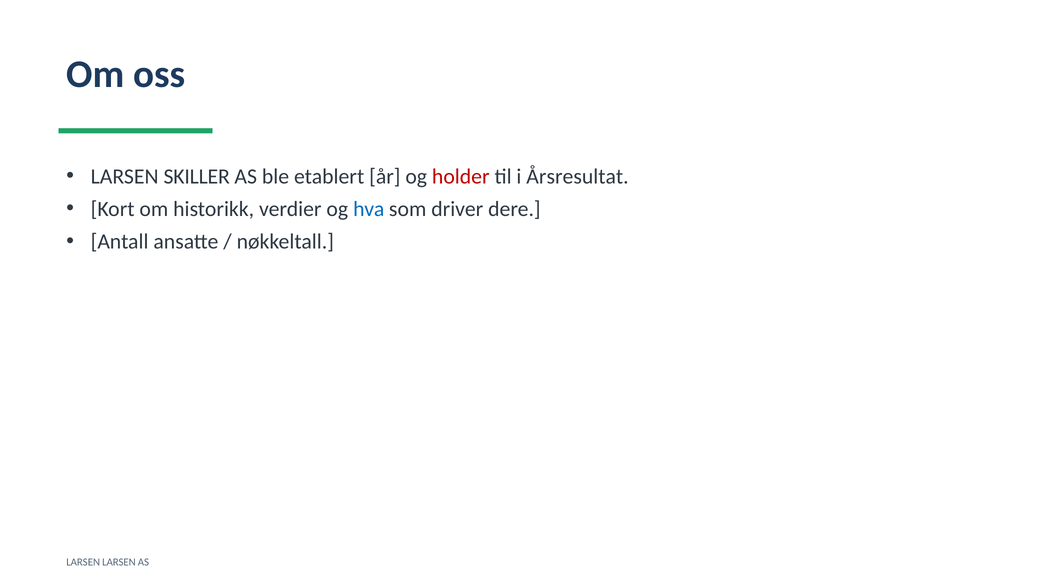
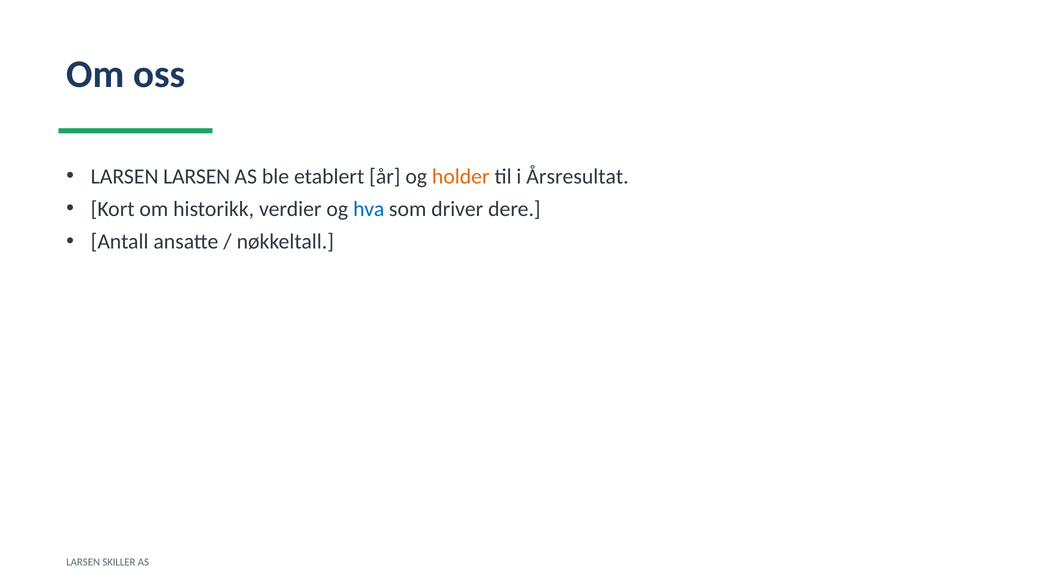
LARSEN SKILLER: SKILLER -> LARSEN
holder colour: red -> orange
LARSEN LARSEN: LARSEN -> SKILLER
